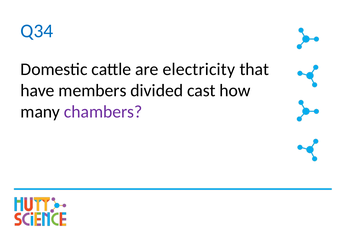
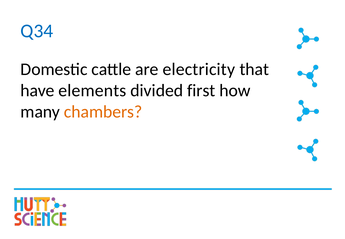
members: members -> elements
cast: cast -> first
chambers colour: purple -> orange
